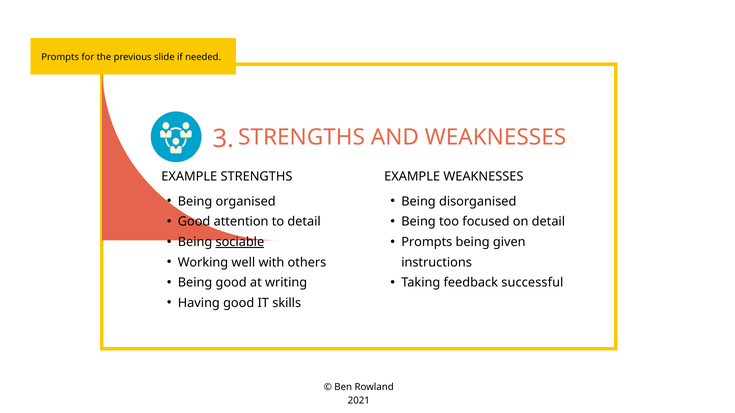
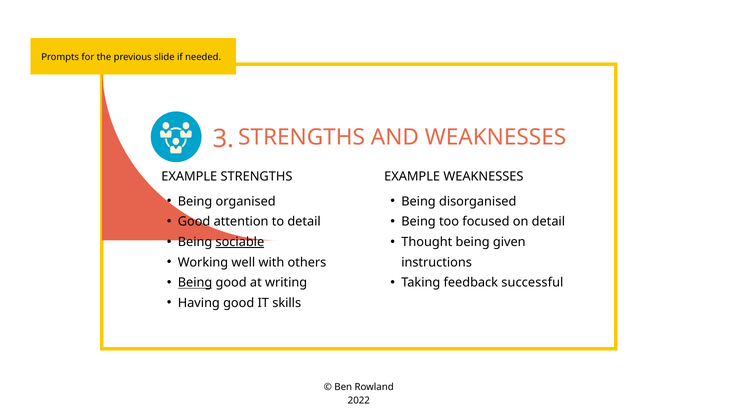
Prompts at (427, 242): Prompts -> Thought
Being at (195, 283) underline: none -> present
2021: 2021 -> 2022
